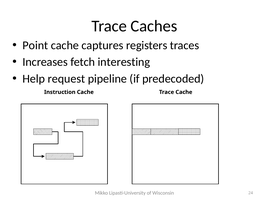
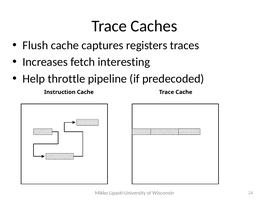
Point: Point -> Flush
request: request -> throttle
